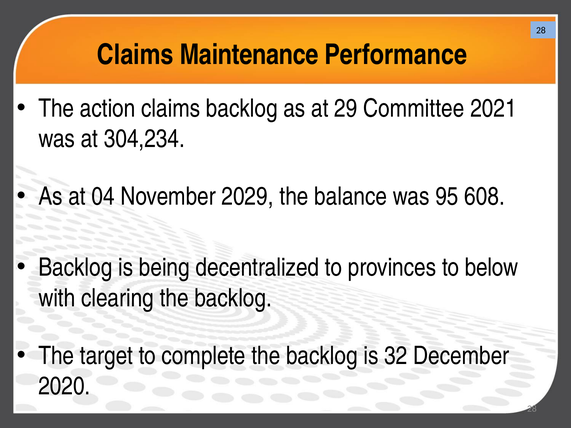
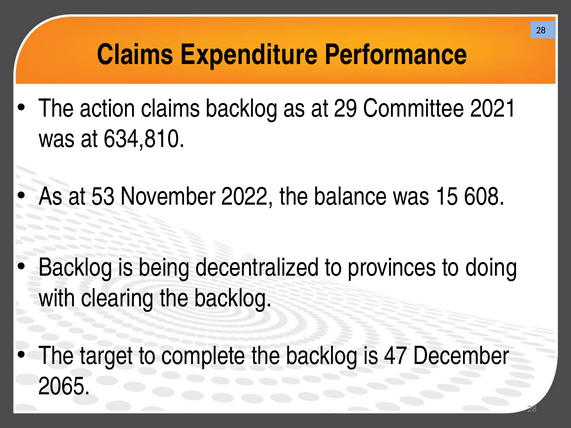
Maintenance: Maintenance -> Expenditure
304,234: 304,234 -> 634,810
04: 04 -> 53
2029: 2029 -> 2022
95: 95 -> 15
below: below -> doing
32: 32 -> 47
2020: 2020 -> 2065
